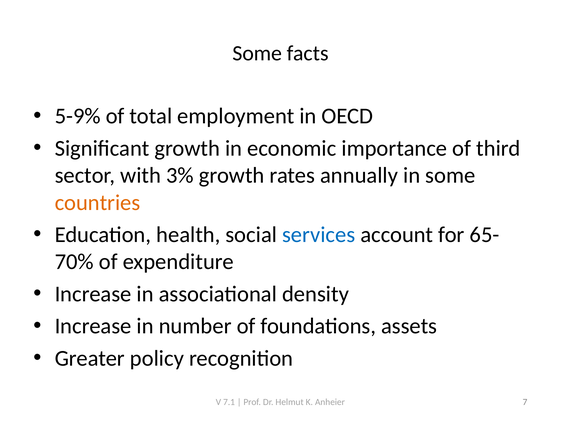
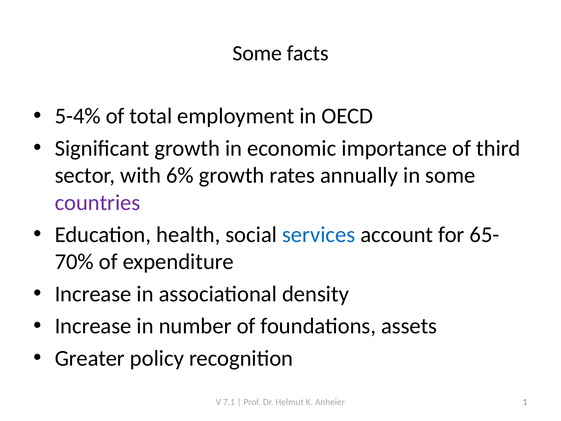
5-9%: 5-9% -> 5-4%
3%: 3% -> 6%
countries colour: orange -> purple
7: 7 -> 1
